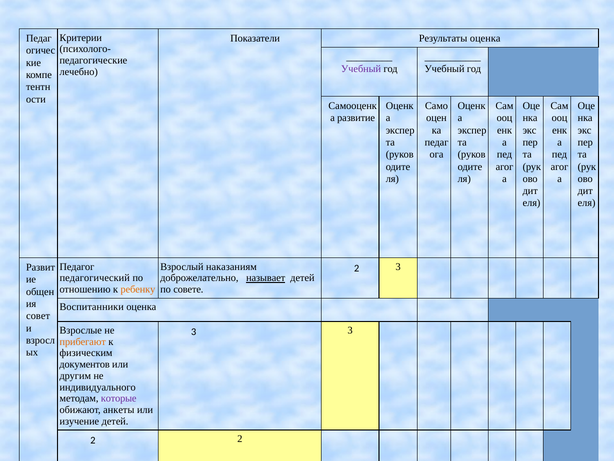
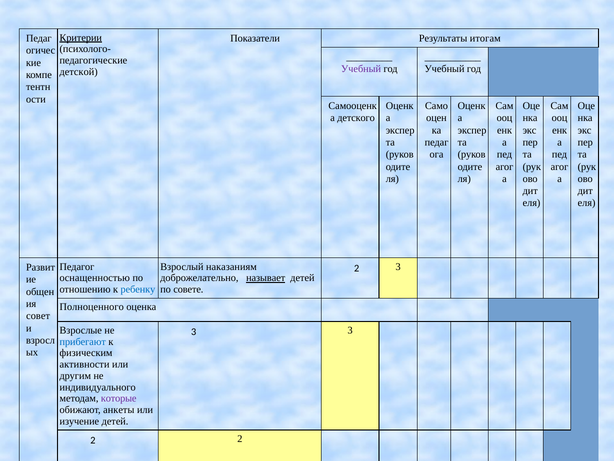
Критерии underline: none -> present
Результаты оценка: оценка -> итогам
лечебно: лечебно -> детской
развитие: развитие -> детского
педагогический: педагогический -> оснащенностью
ребенку colour: orange -> blue
Воспитанники: Воспитанники -> Полноценного
прибегают colour: orange -> blue
документов: документов -> активности
